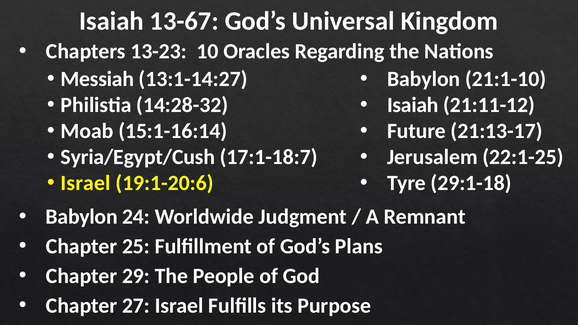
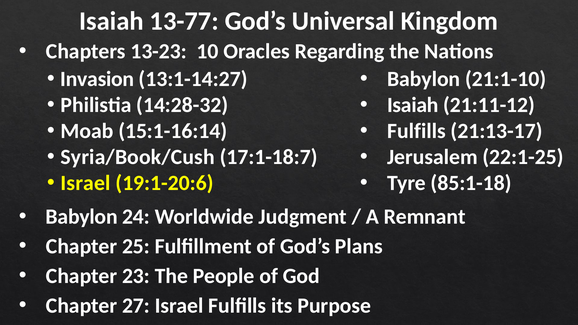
13-67: 13-67 -> 13-77
Messiah: Messiah -> Invasion
Future at (417, 131): Future -> Fulfills
Syria/Egypt/Cush: Syria/Egypt/Cush -> Syria/Book/Cush
29:1-18: 29:1-18 -> 85:1-18
29: 29 -> 23
